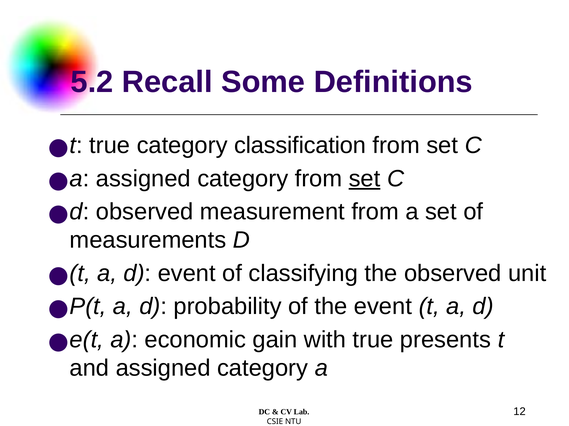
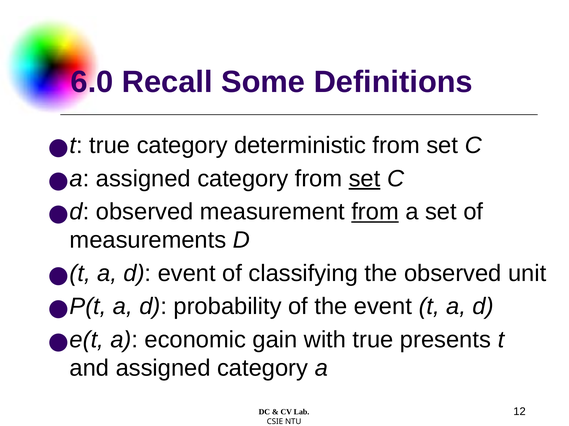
5.2: 5.2 -> 6.0
classification: classification -> deterministic
from at (375, 212) underline: none -> present
